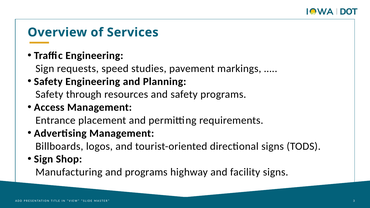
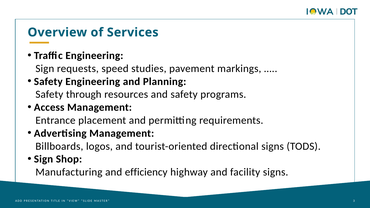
and programs: programs -> efficiency
